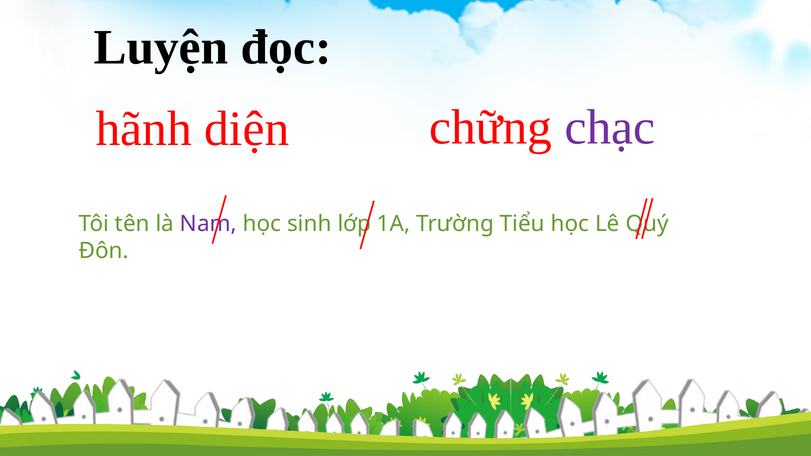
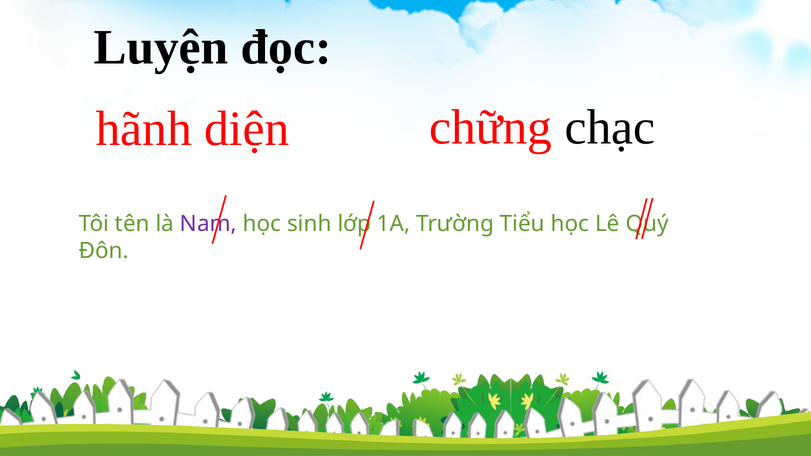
chạc colour: purple -> black
